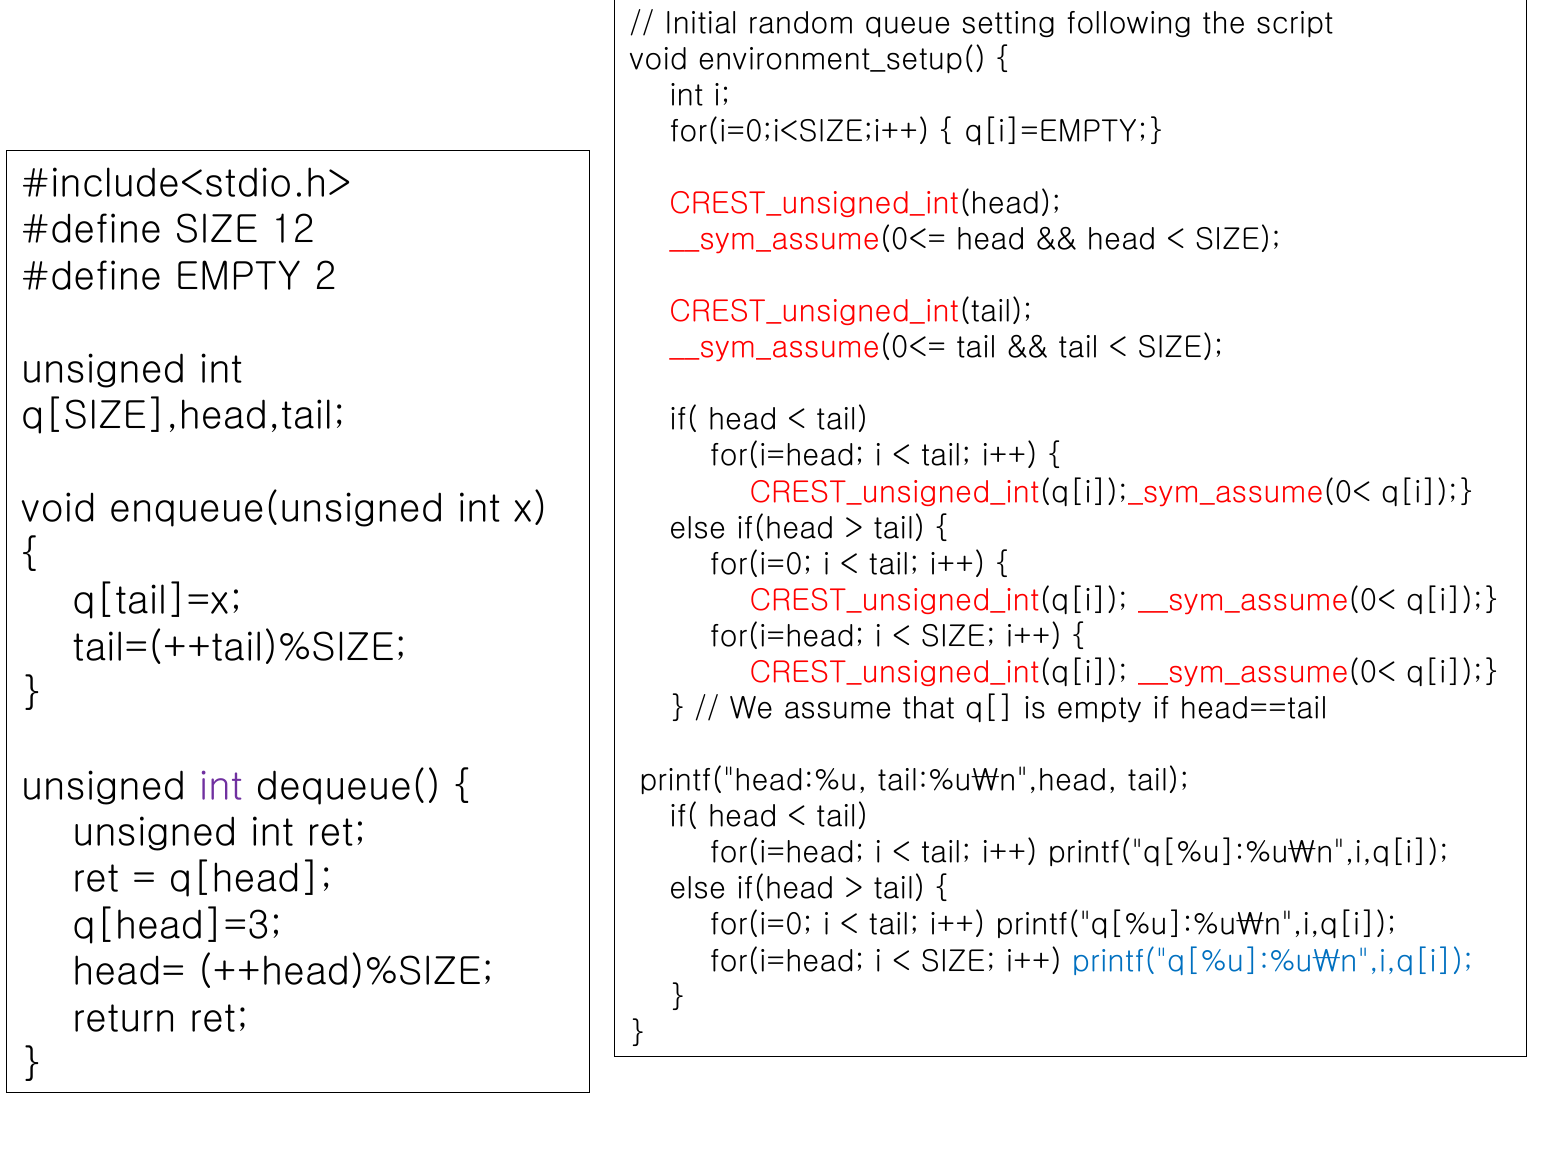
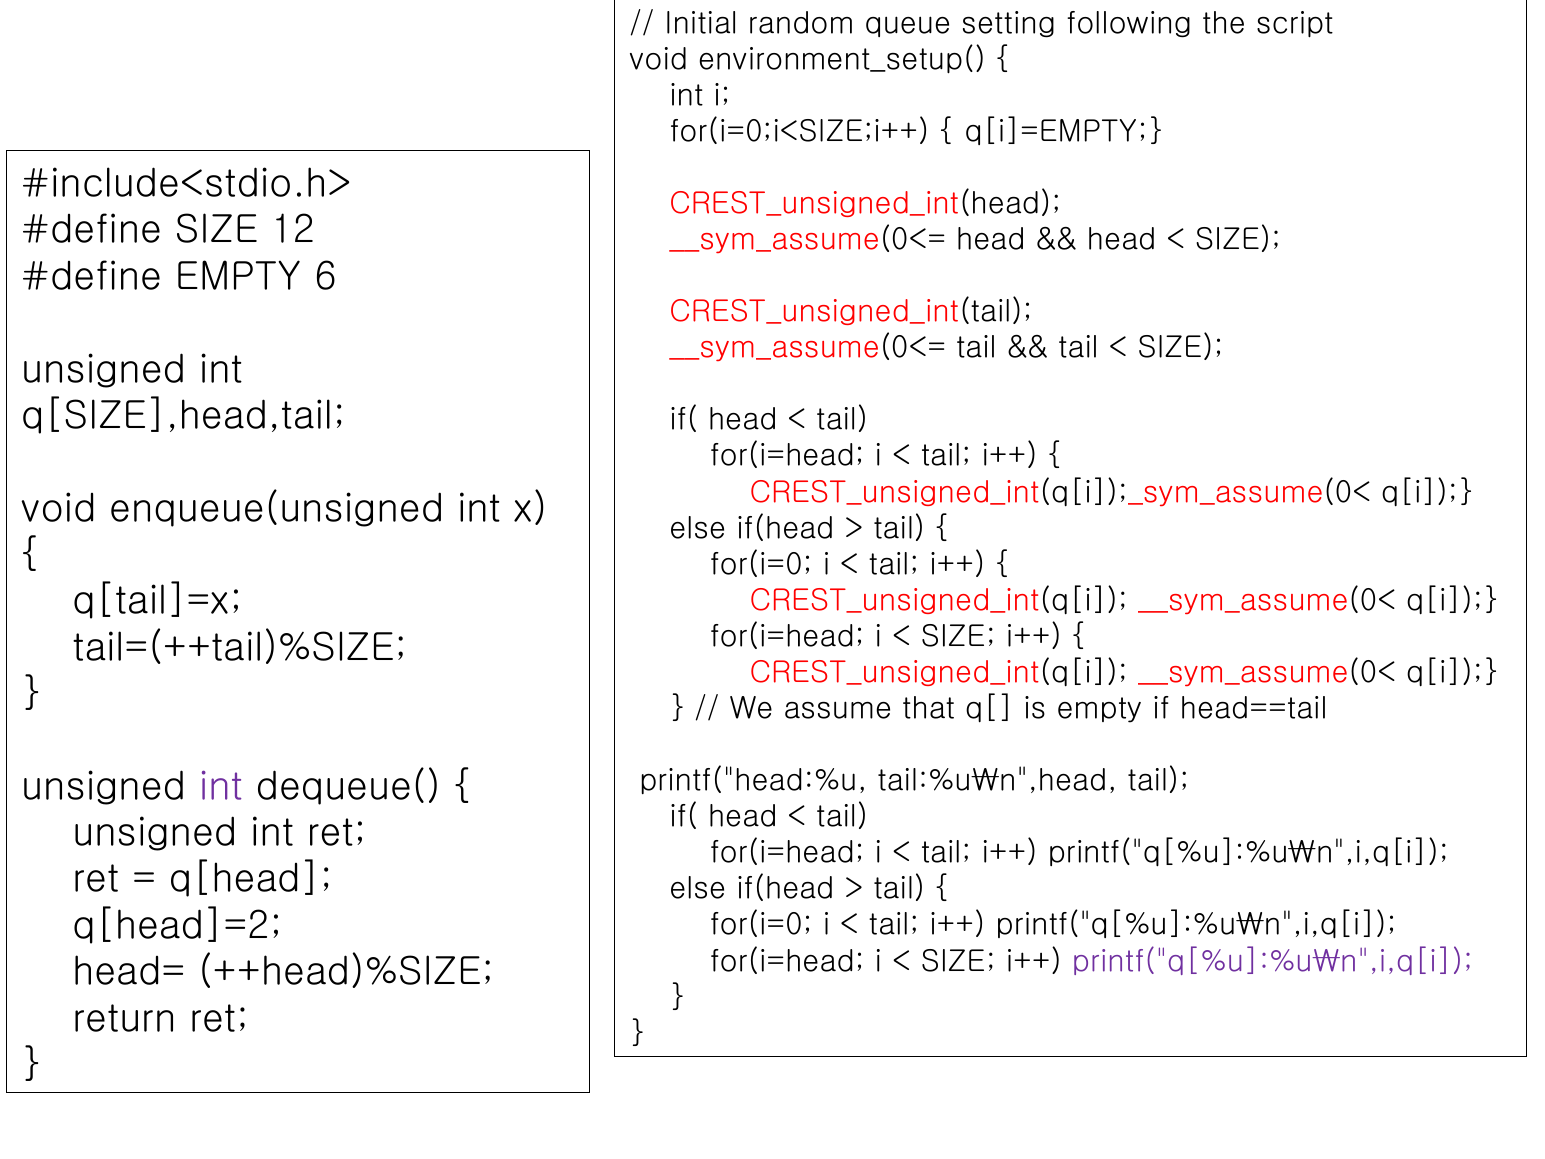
2: 2 -> 6
q[head]=3: q[head]=3 -> q[head]=2
printf("q[%u]:%u\n",i,q[i at (1272, 961) colour: blue -> purple
